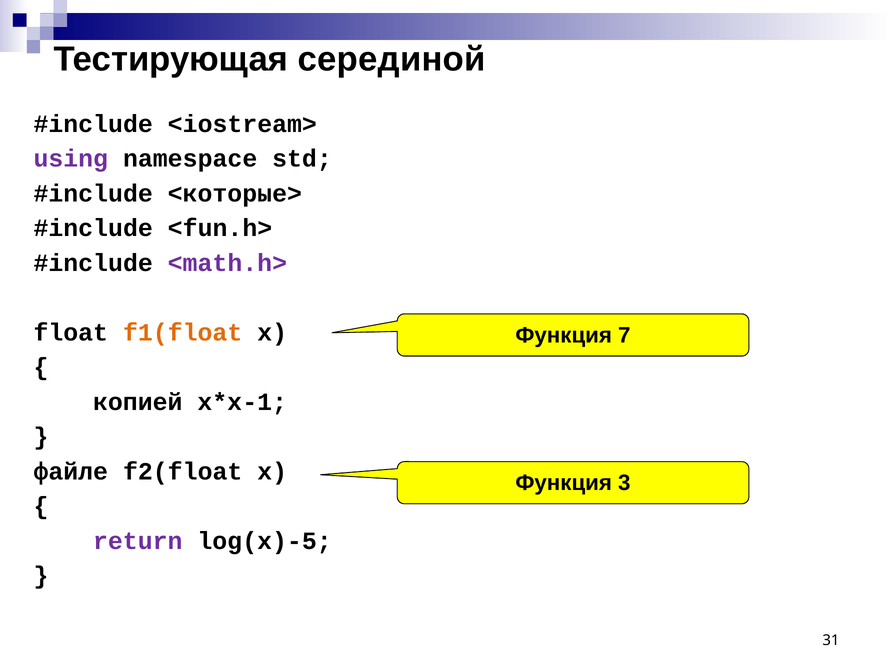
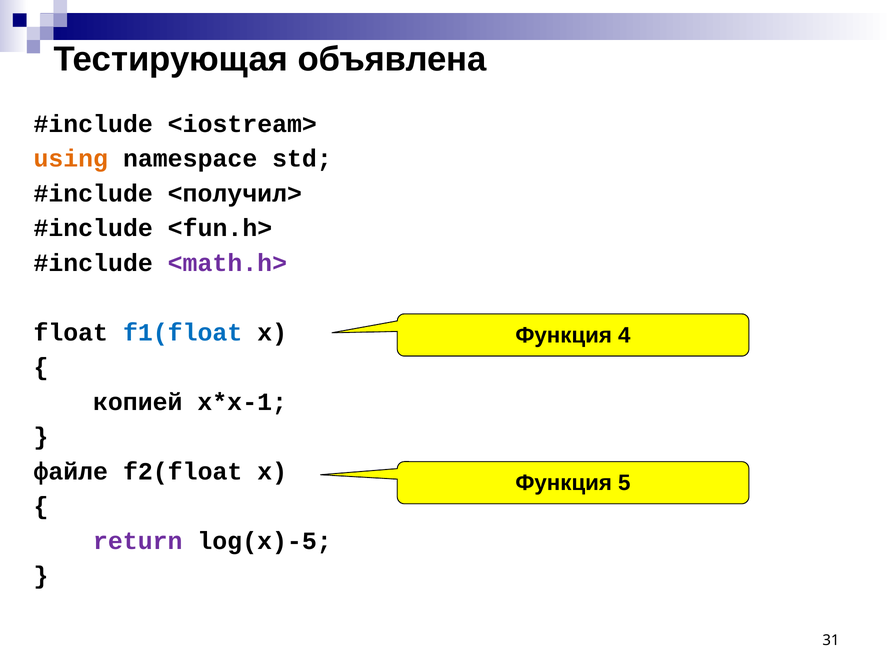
серединой: серединой -> объявлена
using colour: purple -> orange
<которые>: <которые> -> <получил>
f1(float colour: orange -> blue
7: 7 -> 4
3: 3 -> 5
